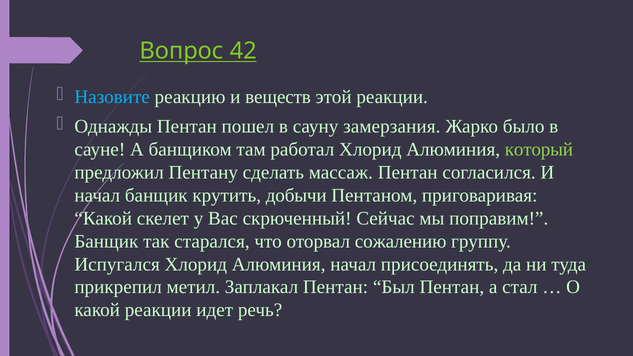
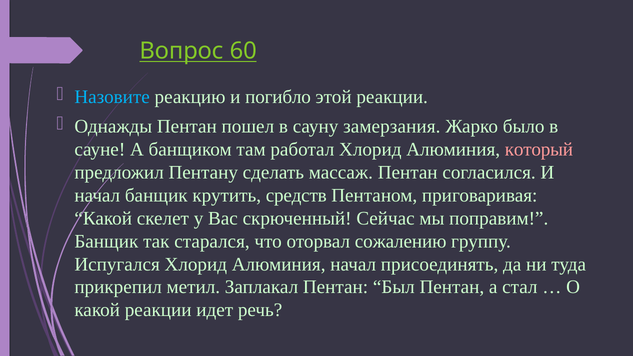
42: 42 -> 60
веществ: веществ -> погибло
который colour: light green -> pink
добычи: добычи -> средств
